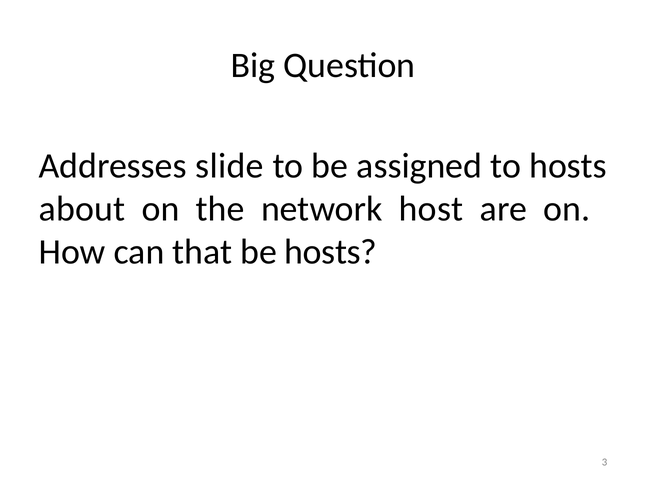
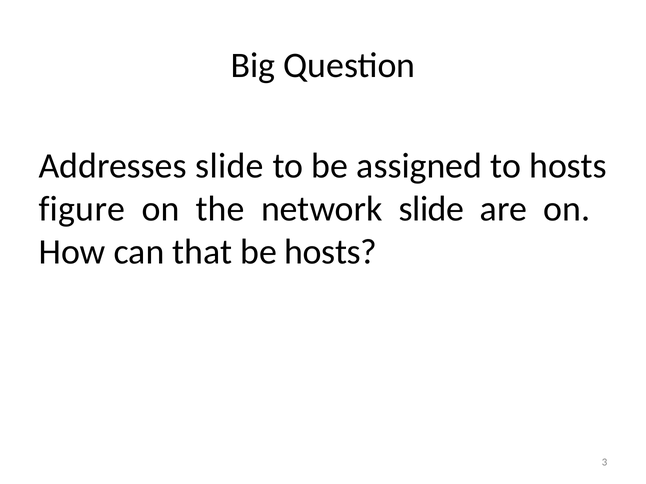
about: about -> figure
network host: host -> slide
